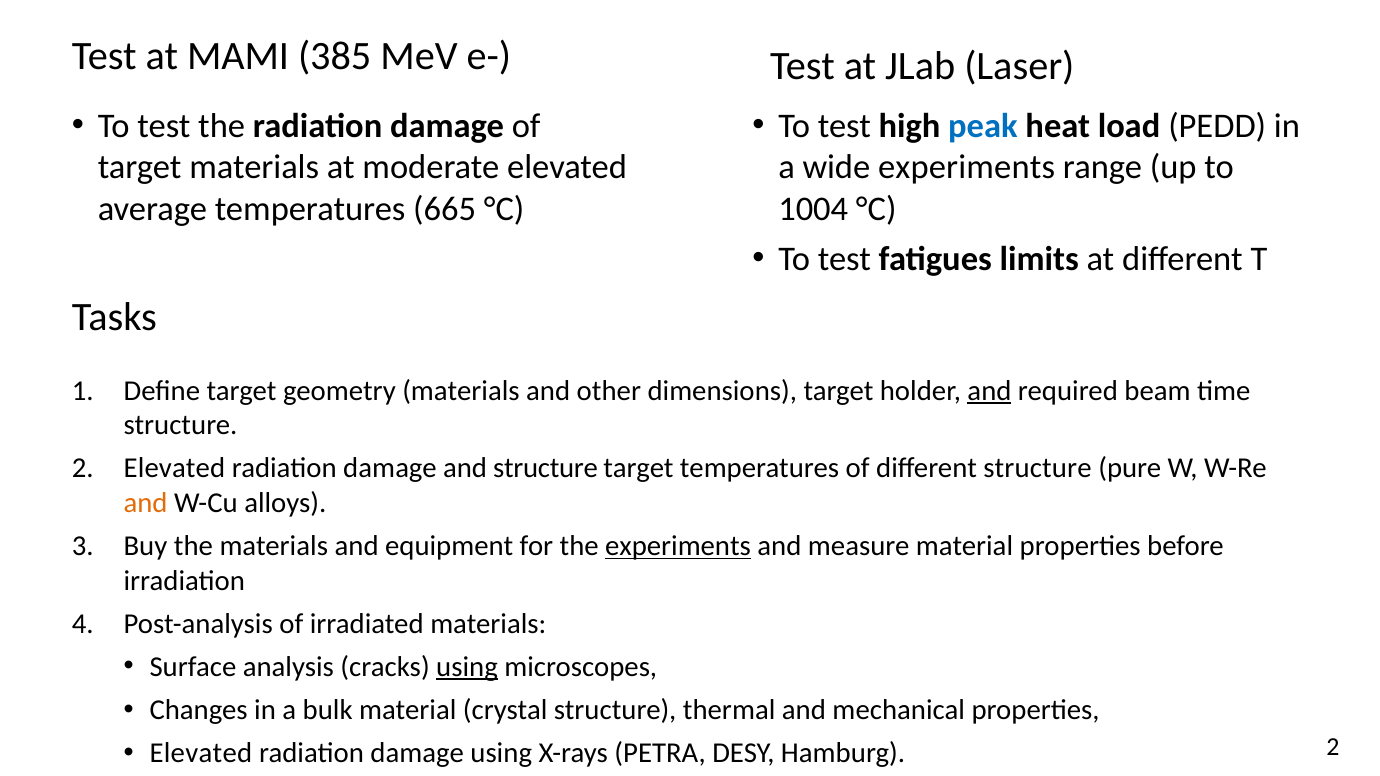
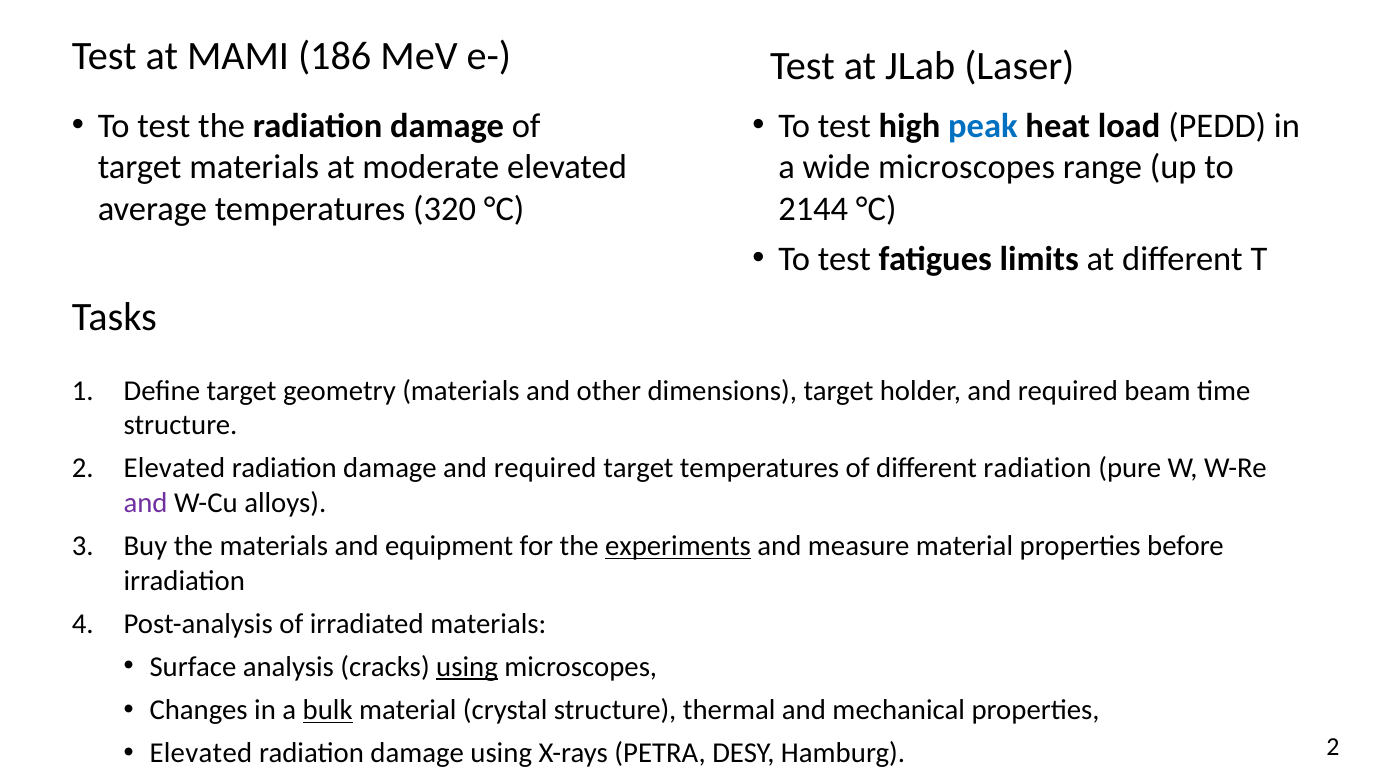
385: 385 -> 186
wide experiments: experiments -> microscopes
665: 665 -> 320
1004: 1004 -> 2144
and at (989, 391) underline: present -> none
damage and structure: structure -> required
different structure: structure -> radiation
and at (146, 503) colour: orange -> purple
bulk underline: none -> present
